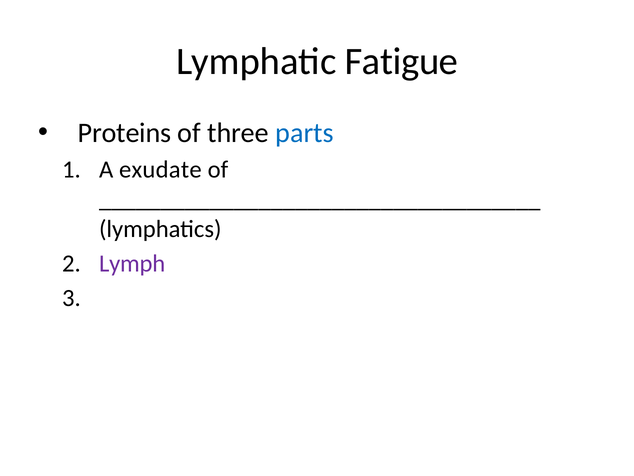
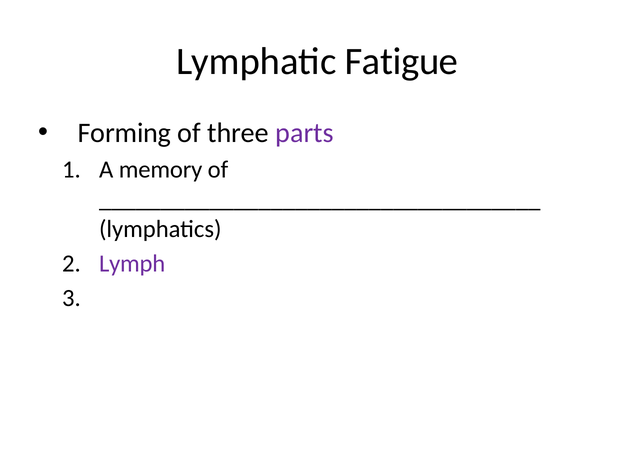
Proteins: Proteins -> Forming
parts colour: blue -> purple
exudate: exudate -> memory
